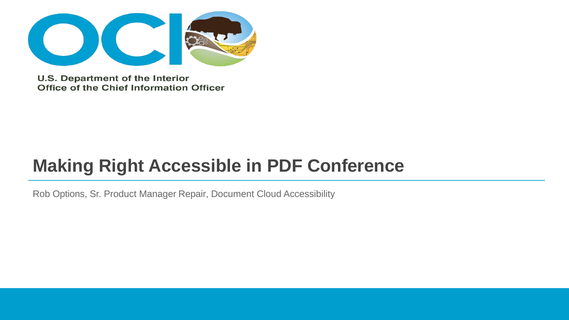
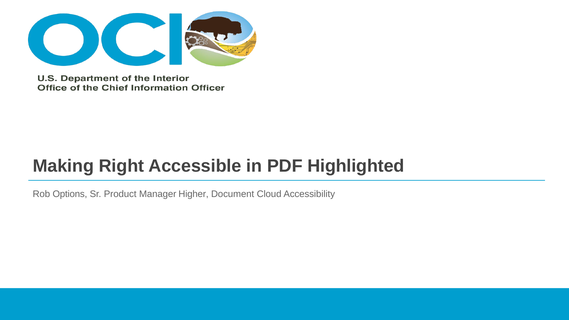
Conference: Conference -> Highlighted
Repair: Repair -> Higher
